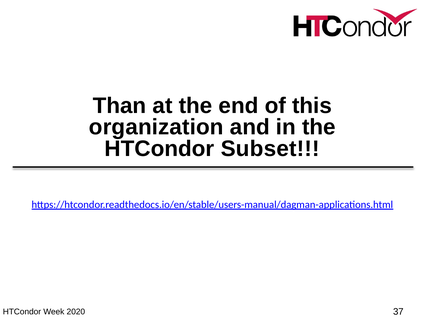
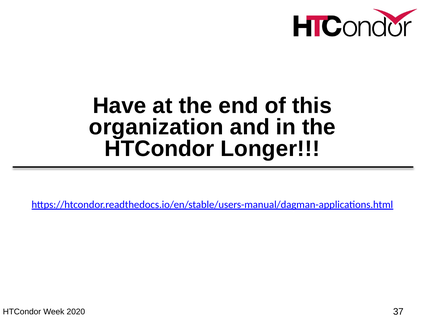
Than: Than -> Have
Subset: Subset -> Longer
